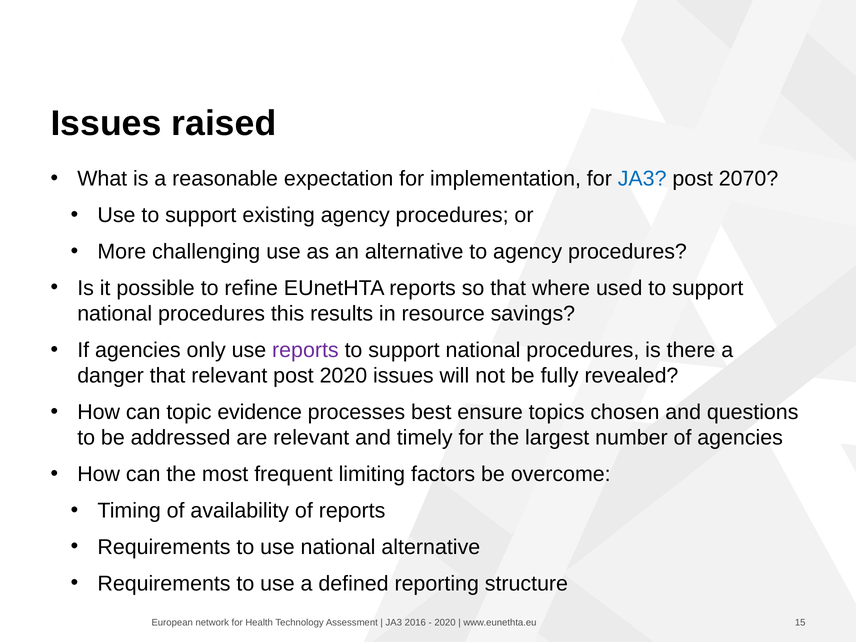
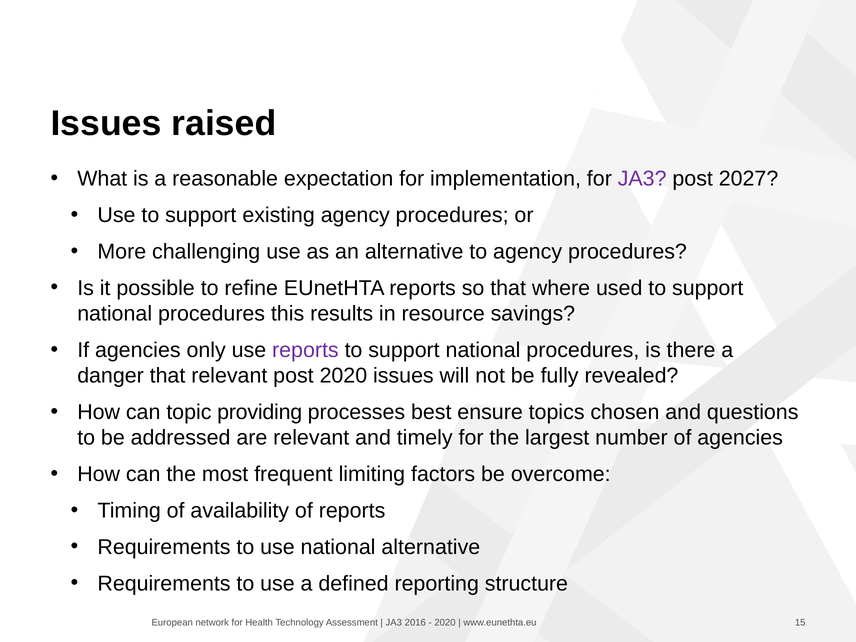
JA3 at (642, 179) colour: blue -> purple
2070: 2070 -> 2027
evidence: evidence -> providing
